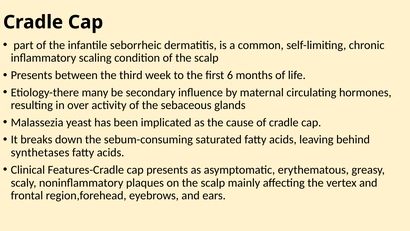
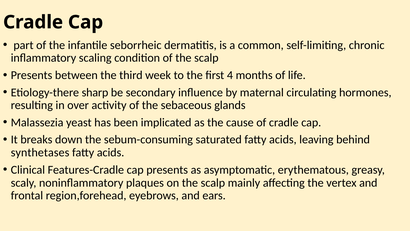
6: 6 -> 4
many: many -> sharp
